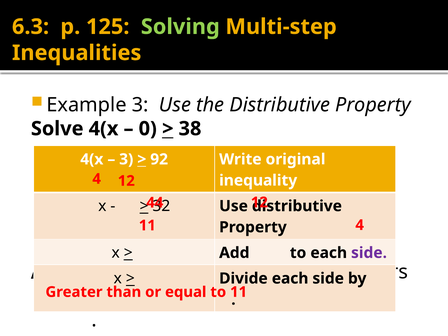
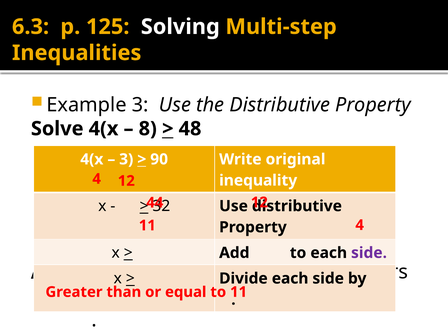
Solving colour: light green -> white
0: 0 -> 8
38: 38 -> 48
92: 92 -> 90
